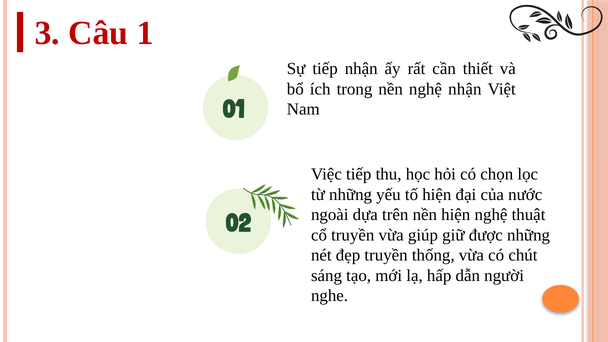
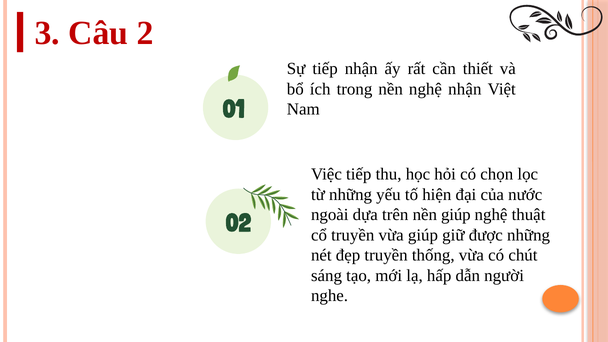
1: 1 -> 2
nền hiện: hiện -> giúp
